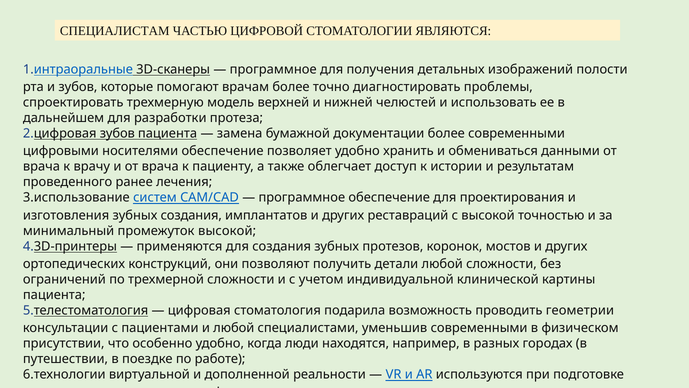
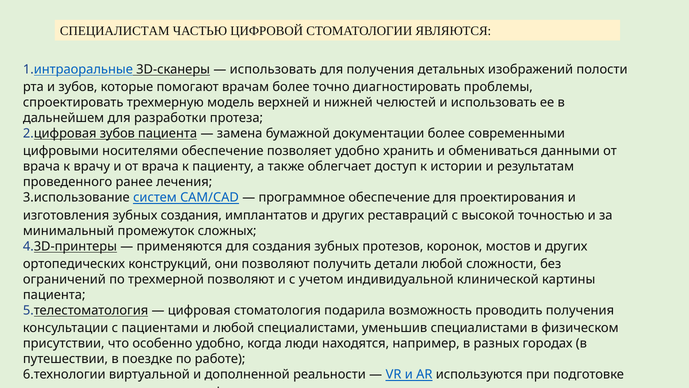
программное at (273, 69): программное -> использовать
промежуток высокой: высокой -> сложных
трехмерной сложности: сложности -> позволяют
проводить геометрии: геометрии -> получения
уменьшив современными: современными -> специалистами
